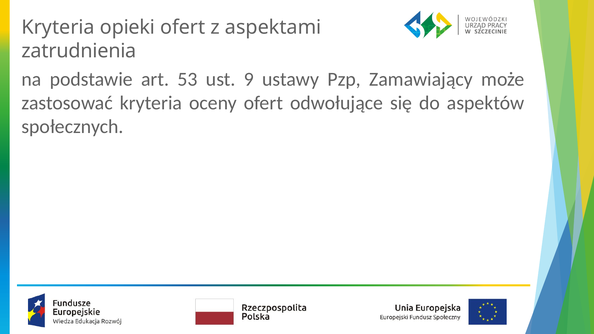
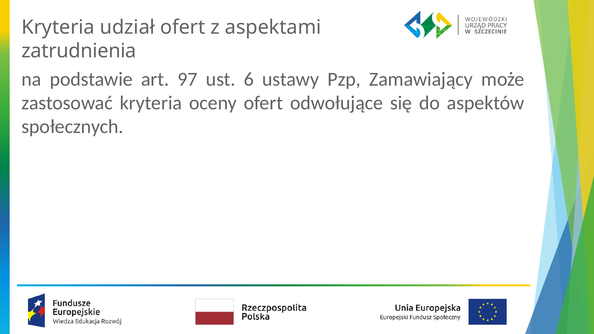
opieki: opieki -> udział
53: 53 -> 97
9: 9 -> 6
